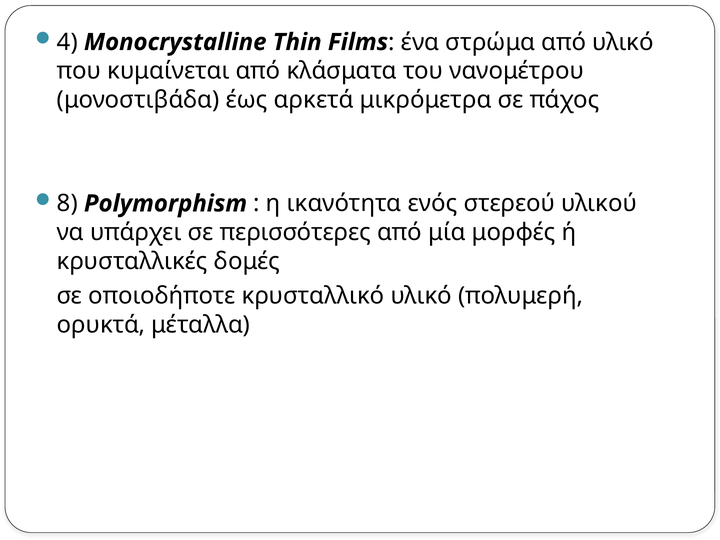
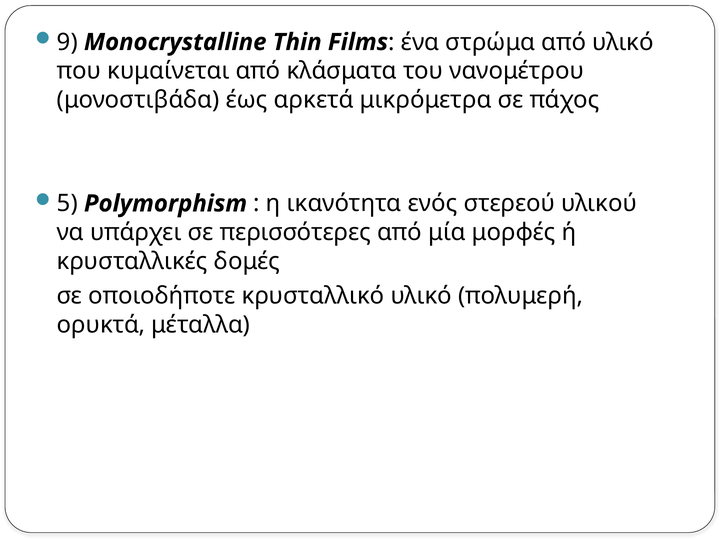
4: 4 -> 9
8: 8 -> 5
